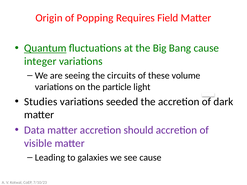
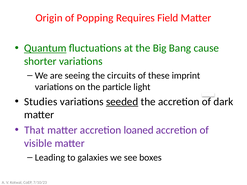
integer: integer -> shorter
volume: volume -> imprint
seeded underline: none -> present
Data: Data -> That
should: should -> loaned
see cause: cause -> boxes
